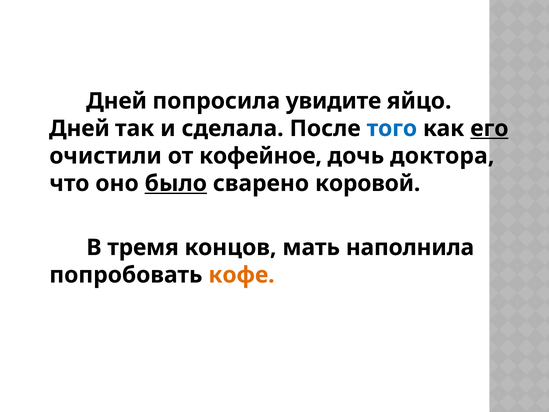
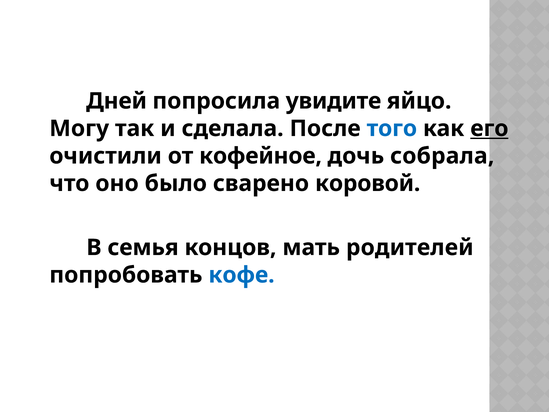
Дней at (79, 128): Дней -> Могу
доктора: доктора -> собрала
было underline: present -> none
тремя: тремя -> семья
наполнила: наполнила -> родителей
кофе colour: orange -> blue
